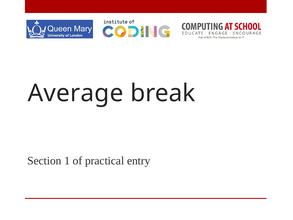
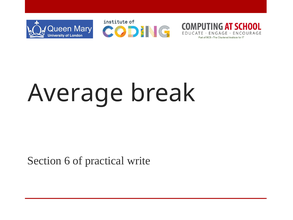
1: 1 -> 6
entry: entry -> write
